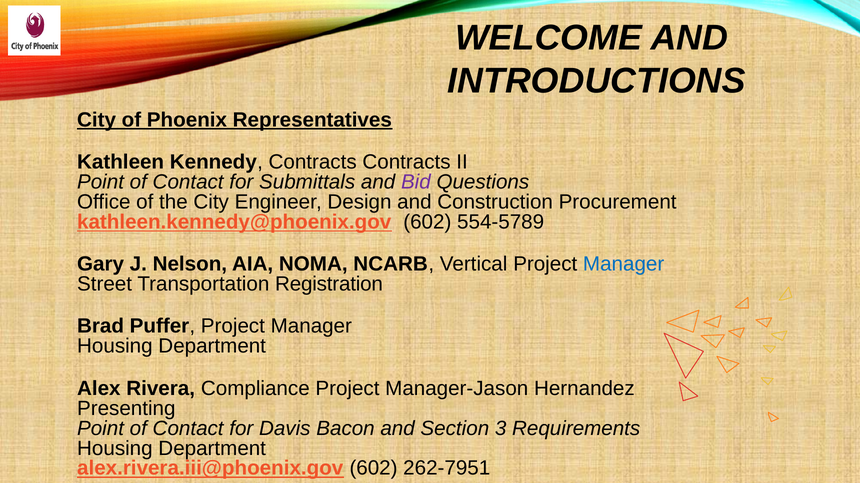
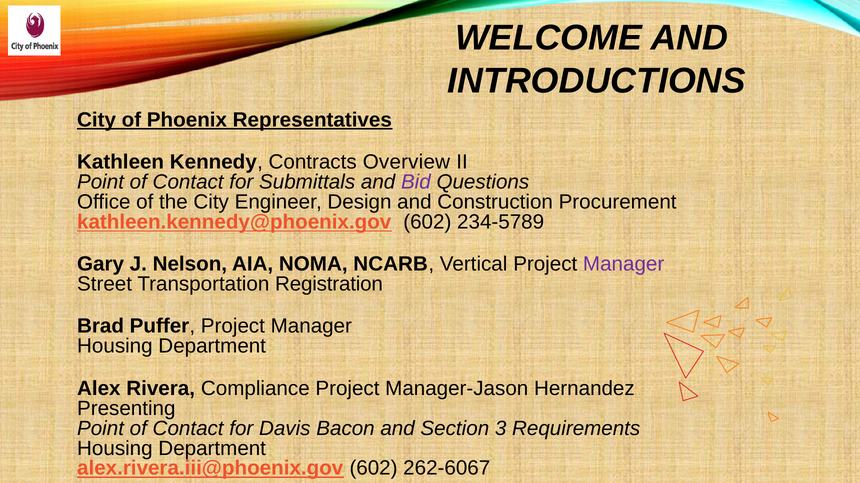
Contracts Contracts: Contracts -> Overview
554-5789: 554-5789 -> 234-5789
Manager at (624, 264) colour: blue -> purple
262-7951: 262-7951 -> 262-6067
